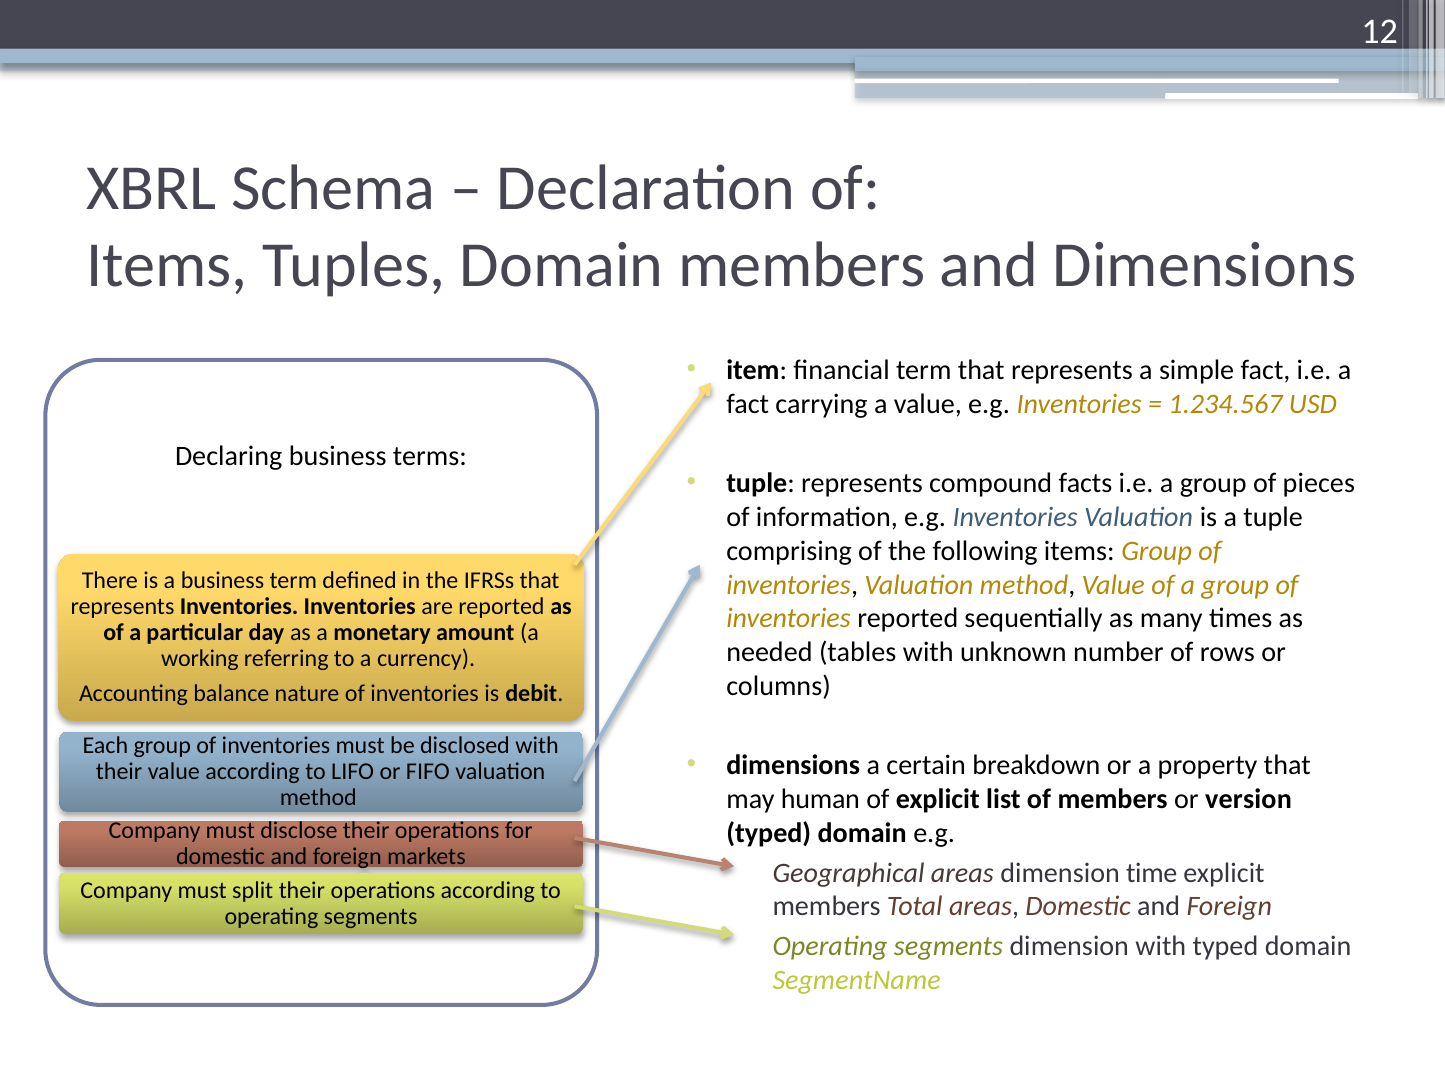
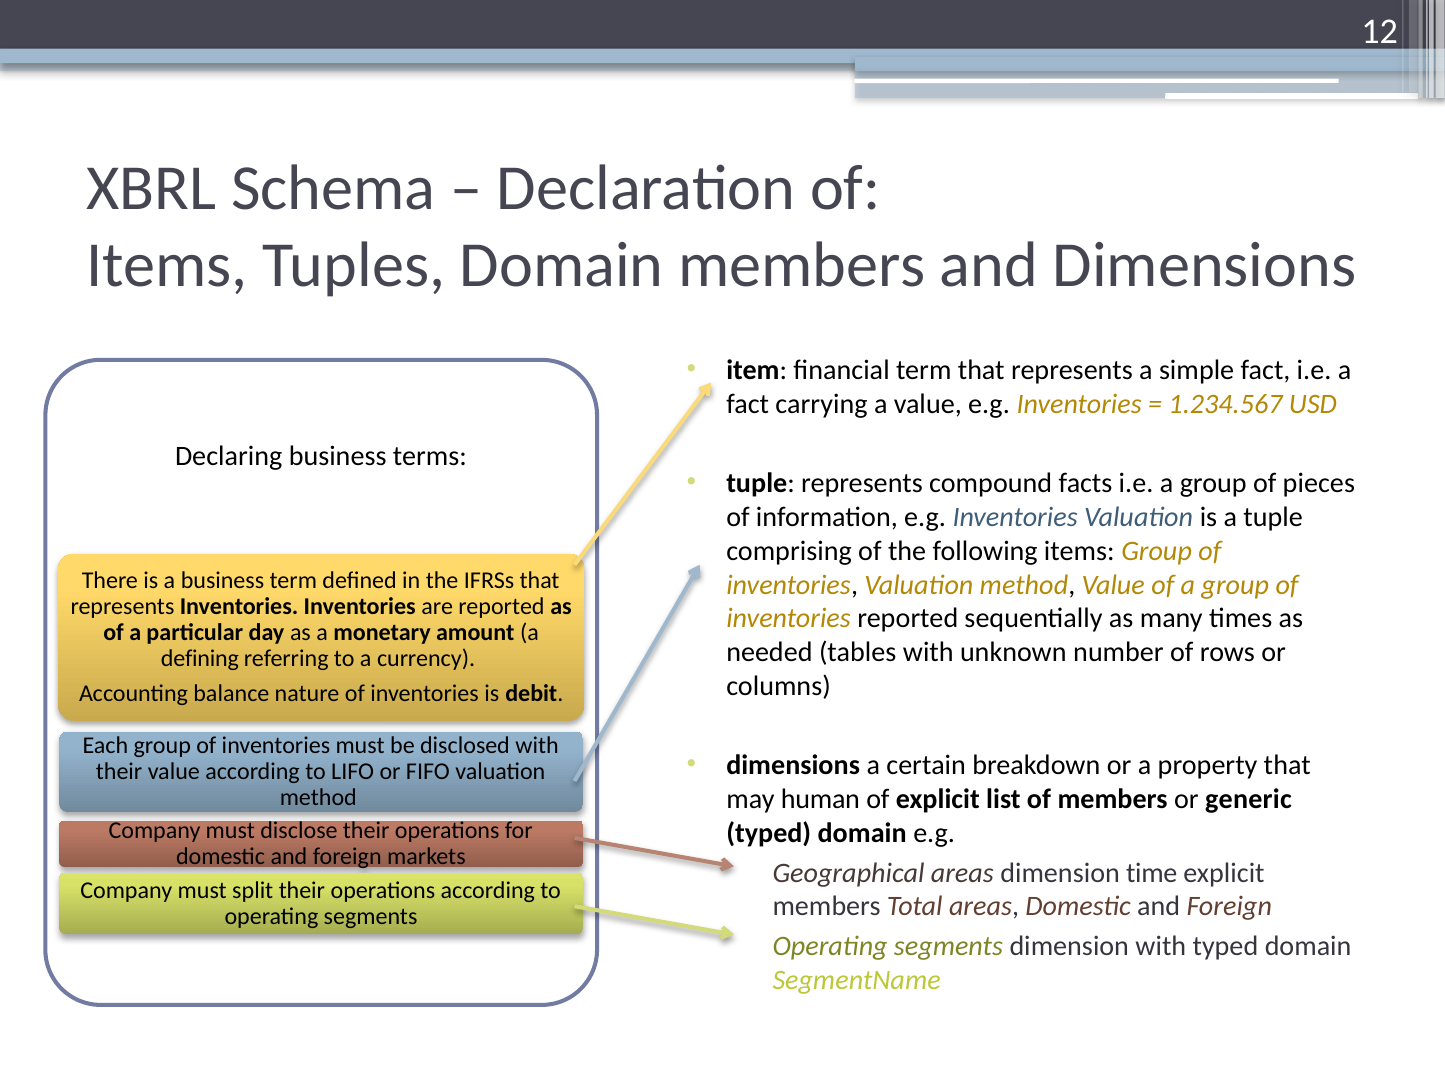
working: working -> defining
version: version -> generic
